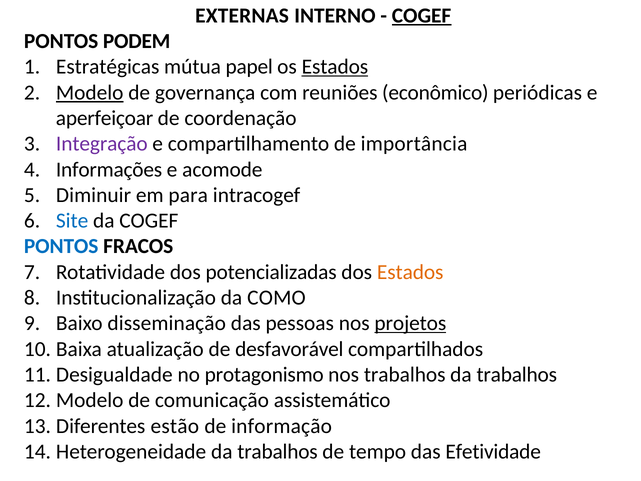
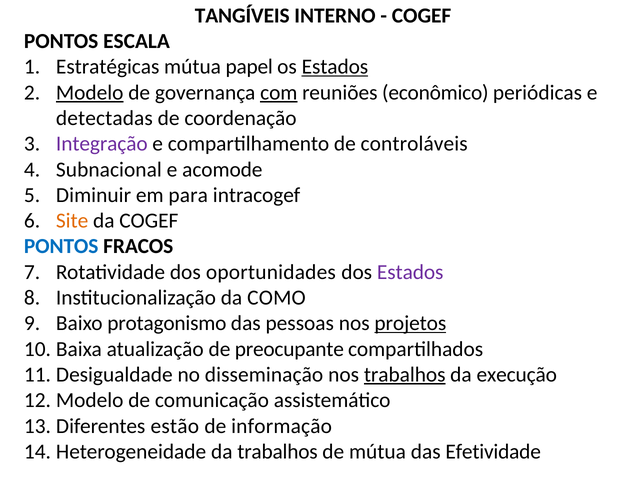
EXTERNAS: EXTERNAS -> TANGÍVEIS
COGEF at (422, 16) underline: present -> none
PODEM: PODEM -> ESCALA
com underline: none -> present
aperfeiçoar: aperfeiçoar -> detectadas
importância: importância -> controláveis
Informações: Informações -> Subnacional
Site colour: blue -> orange
potencializadas: potencializadas -> oportunidades
Estados at (410, 272) colour: orange -> purple
disseminação: disseminação -> protagonismo
desfavorável: desfavorável -> preocupante
protagonismo: protagonismo -> disseminação
trabalhos at (405, 374) underline: none -> present
trabalhos at (517, 374): trabalhos -> execução
de tempo: tempo -> mútua
